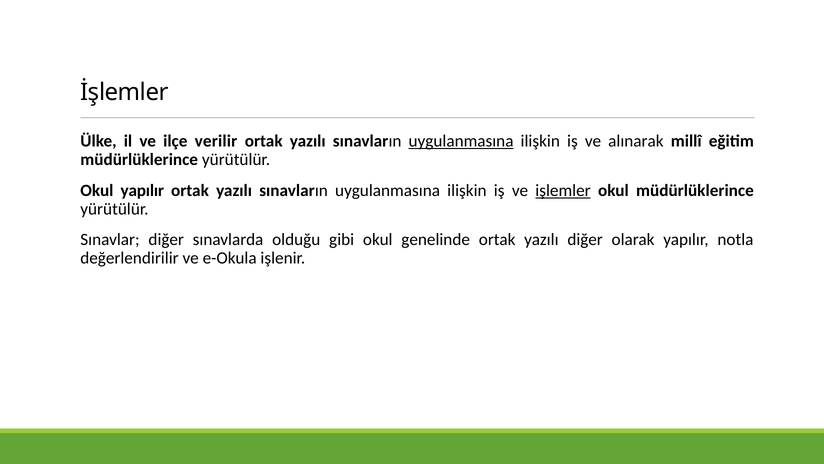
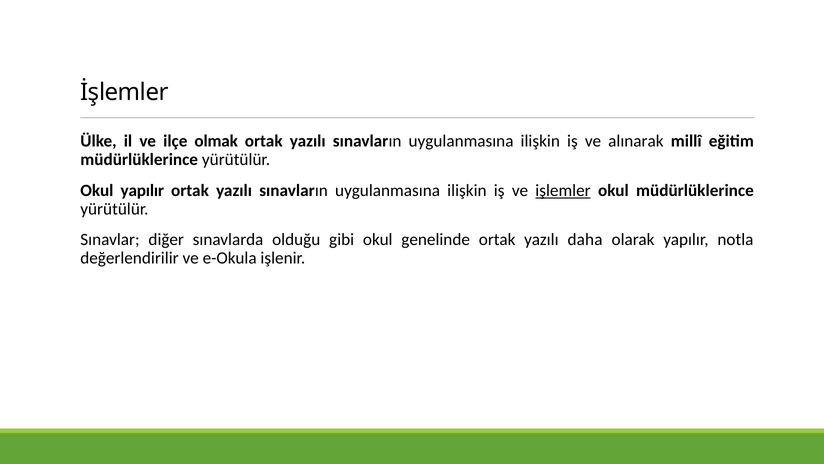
verilir: verilir -> olmak
uygulanmasına at (461, 141) underline: present -> none
yazılı diğer: diğer -> daha
